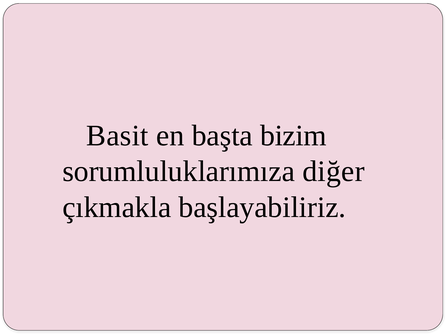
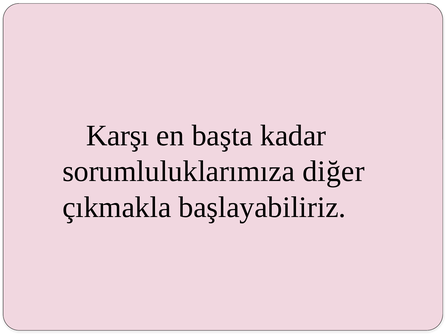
Basit: Basit -> Karşı
bizim: bizim -> kadar
